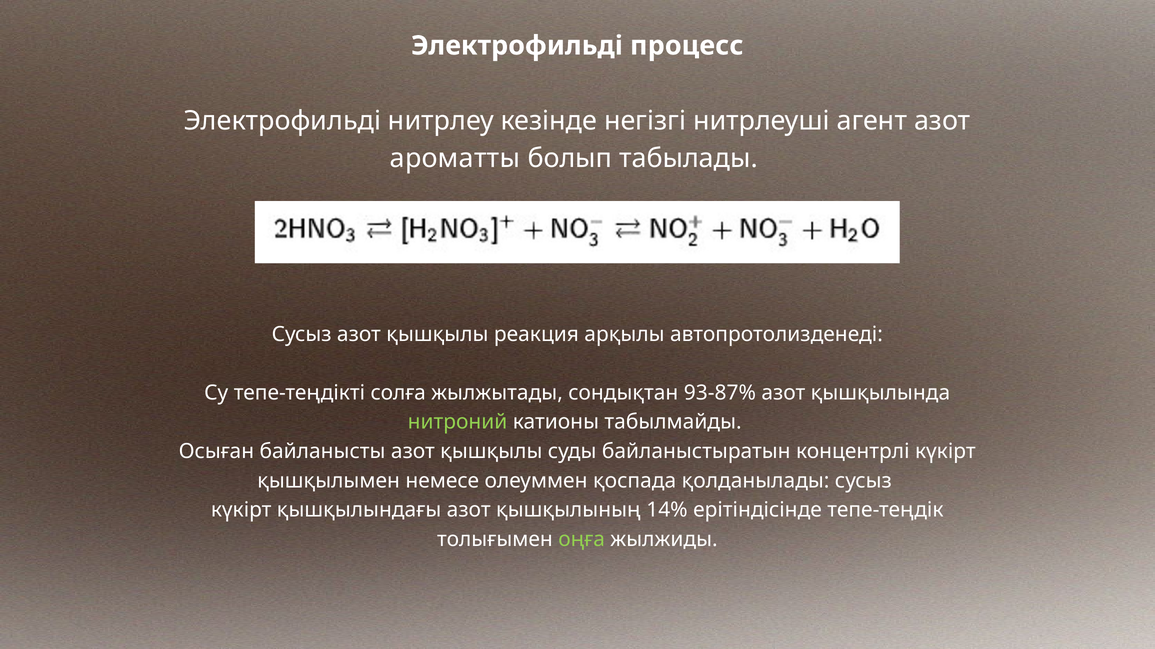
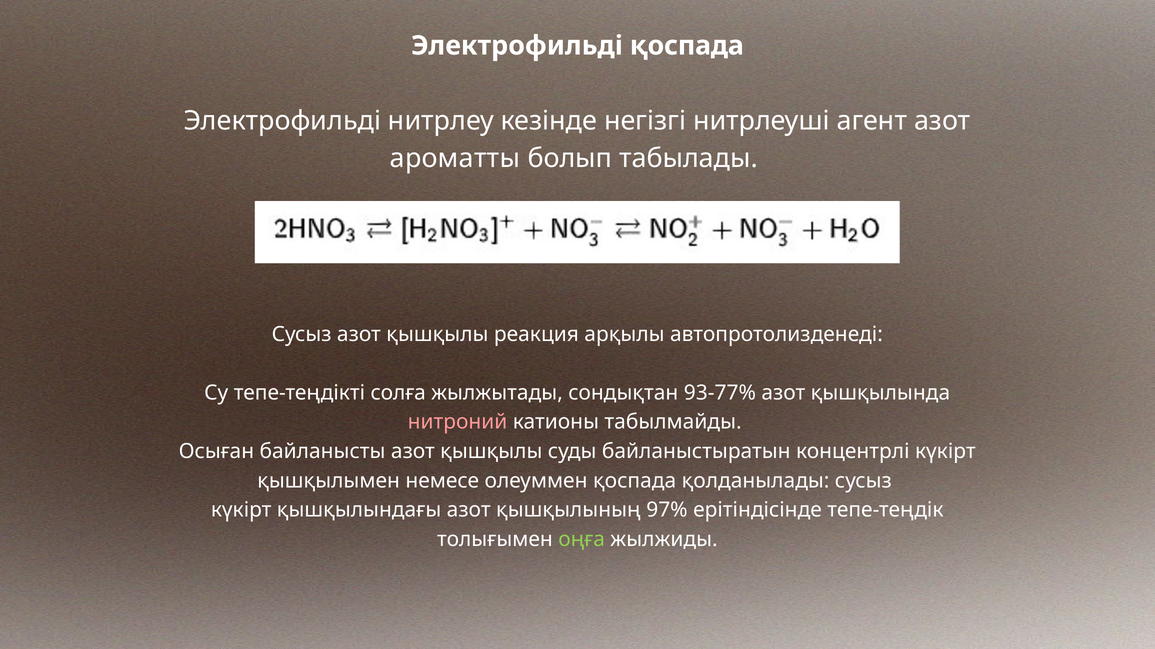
Электрофильді процесс: процесс -> қоспада
93-87%: 93-87% -> 93-77%
нитроний colour: light green -> pink
14%: 14% -> 97%
